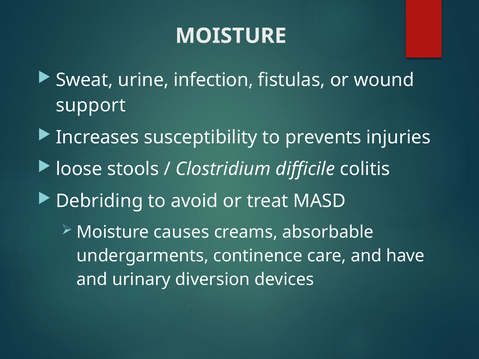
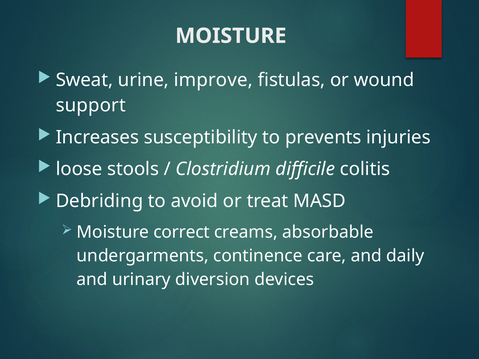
infection: infection -> improve
causes: causes -> correct
have: have -> daily
